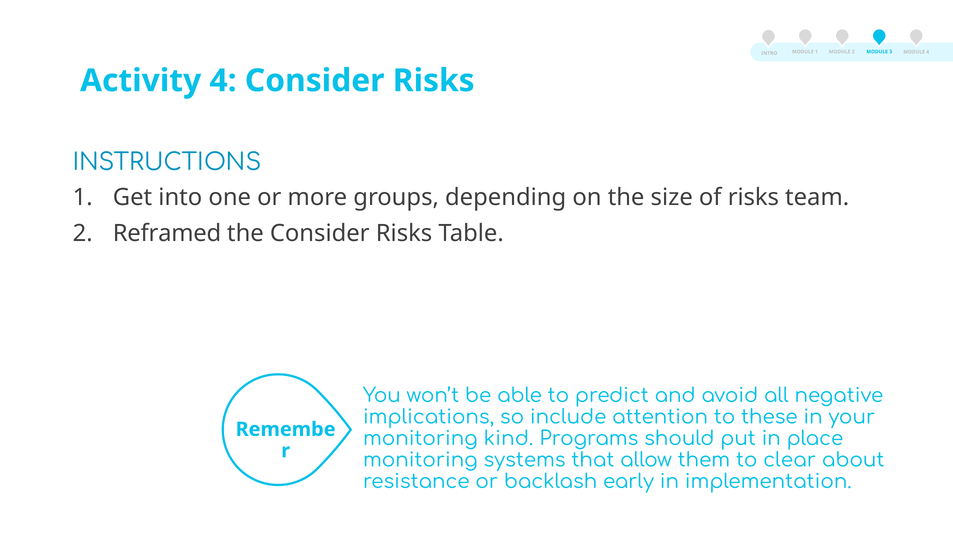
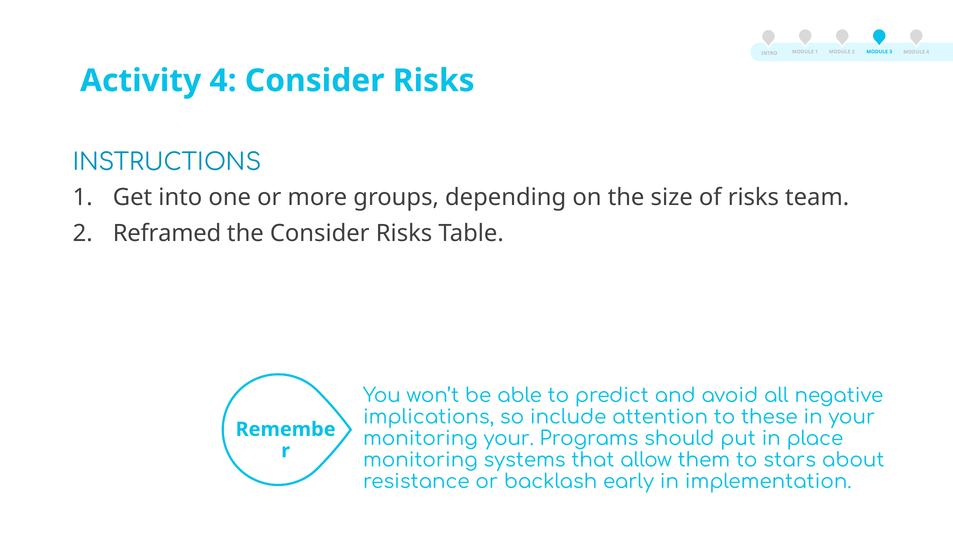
monitoring kind: kind -> your
clear: clear -> stars
